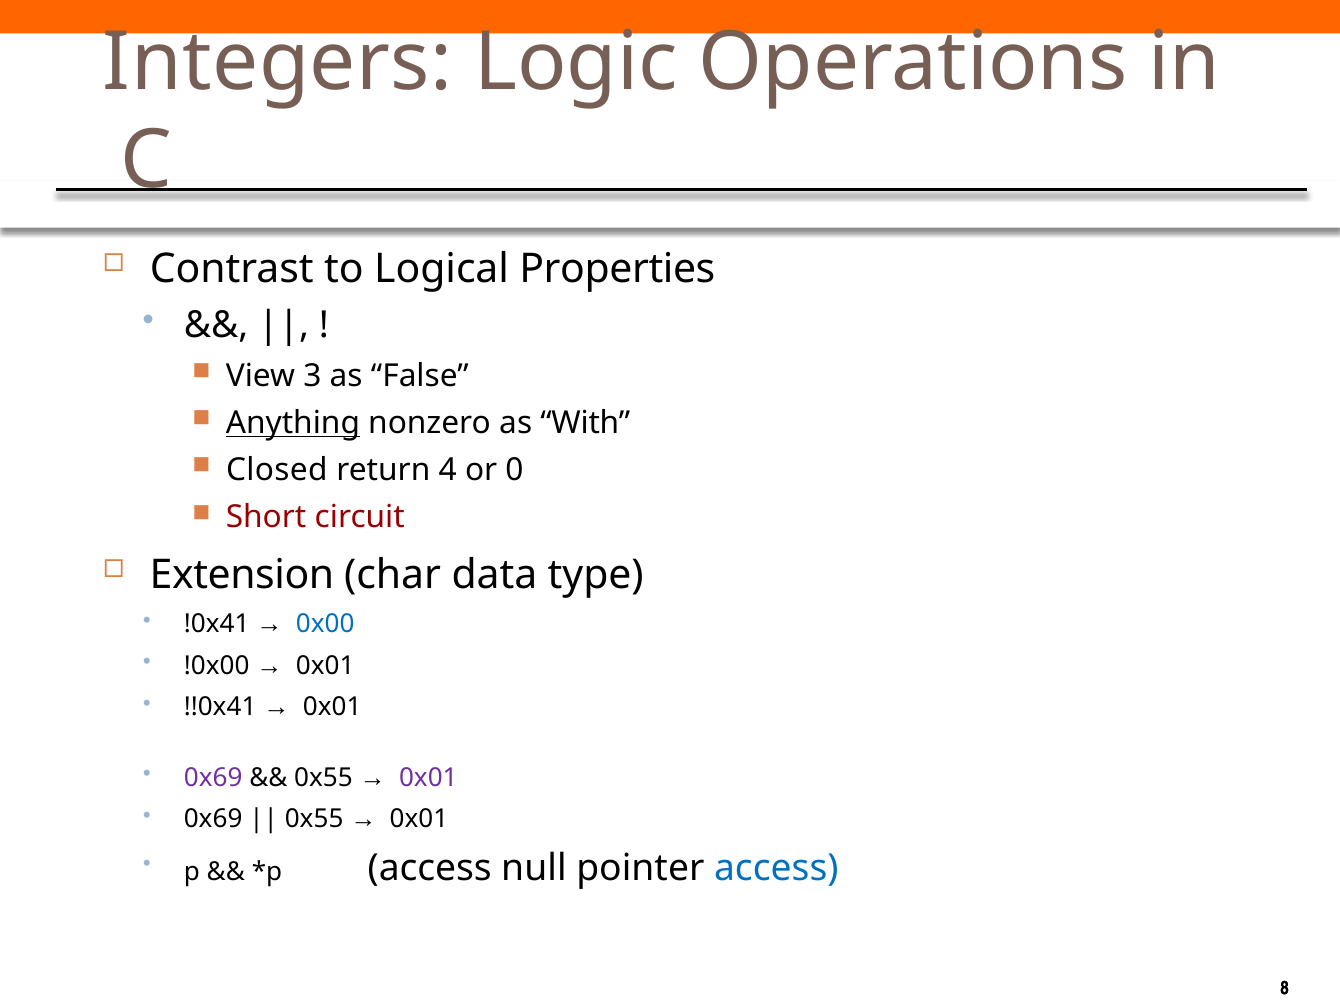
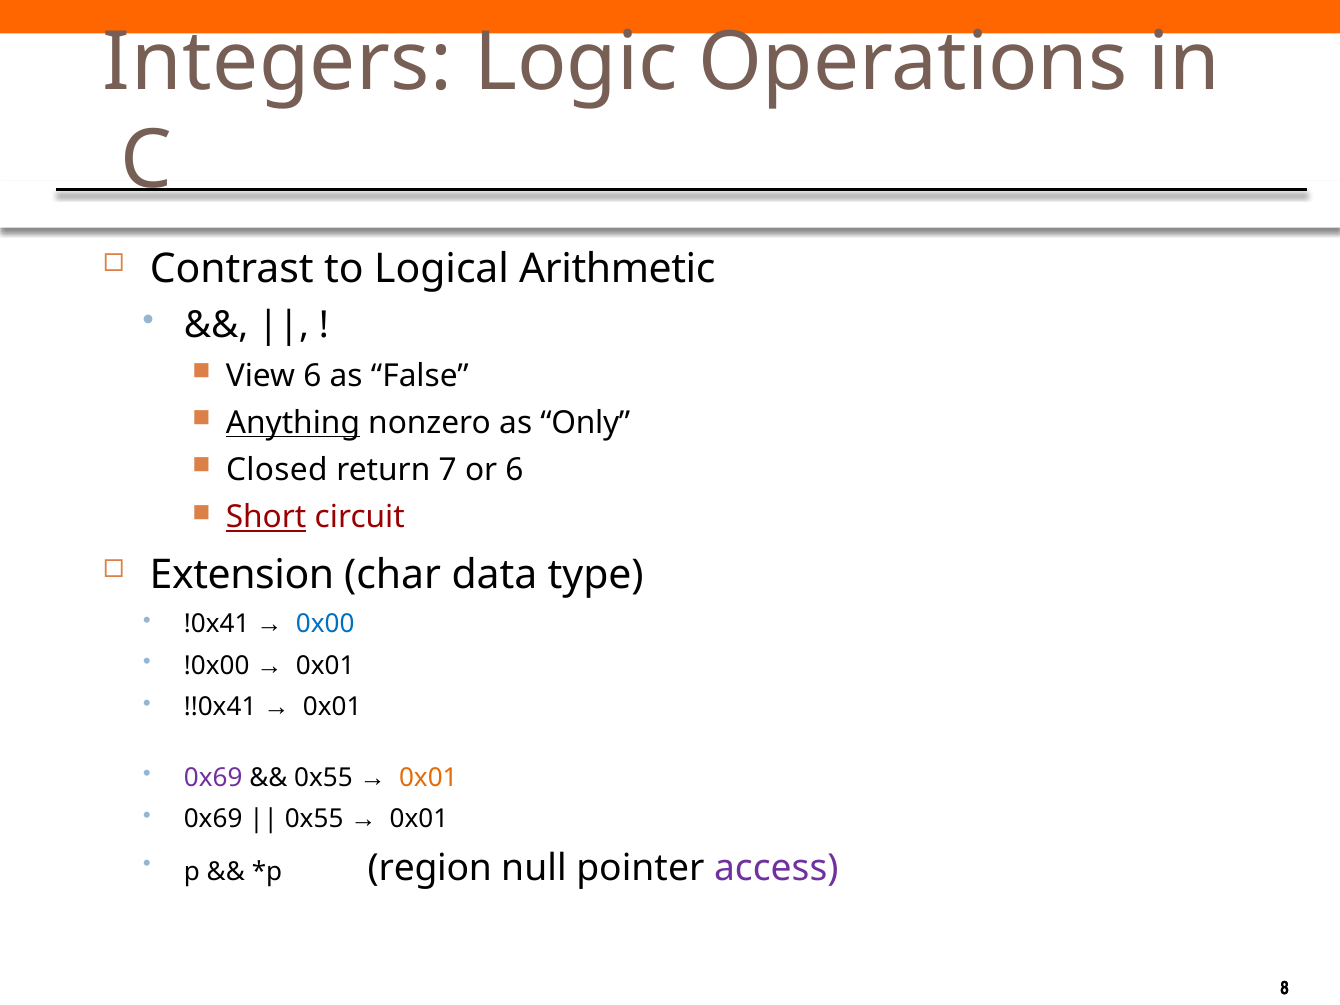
Properties: Properties -> Arithmetic
View 3: 3 -> 6
With: With -> Only
4: 4 -> 7
or 0: 0 -> 6
Short underline: none -> present
0x01 at (428, 777) colour: purple -> orange
access at (430, 868): access -> region
access at (776, 868) colour: blue -> purple
